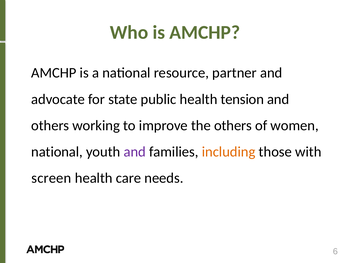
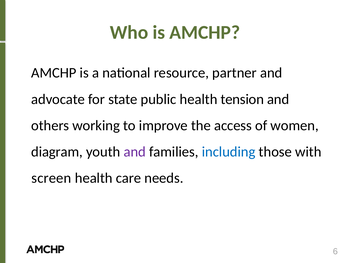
the others: others -> access
national at (57, 152): national -> diagram
including colour: orange -> blue
